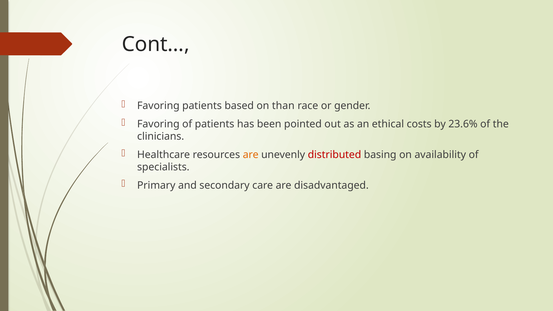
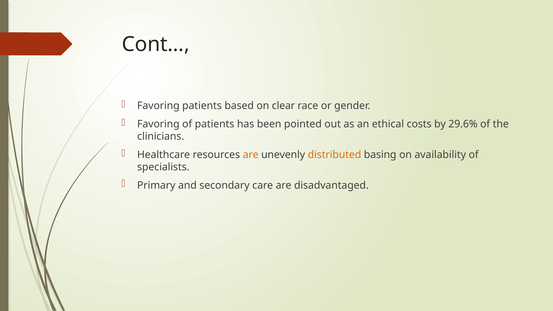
than: than -> clear
23.6%: 23.6% -> 29.6%
distributed colour: red -> orange
